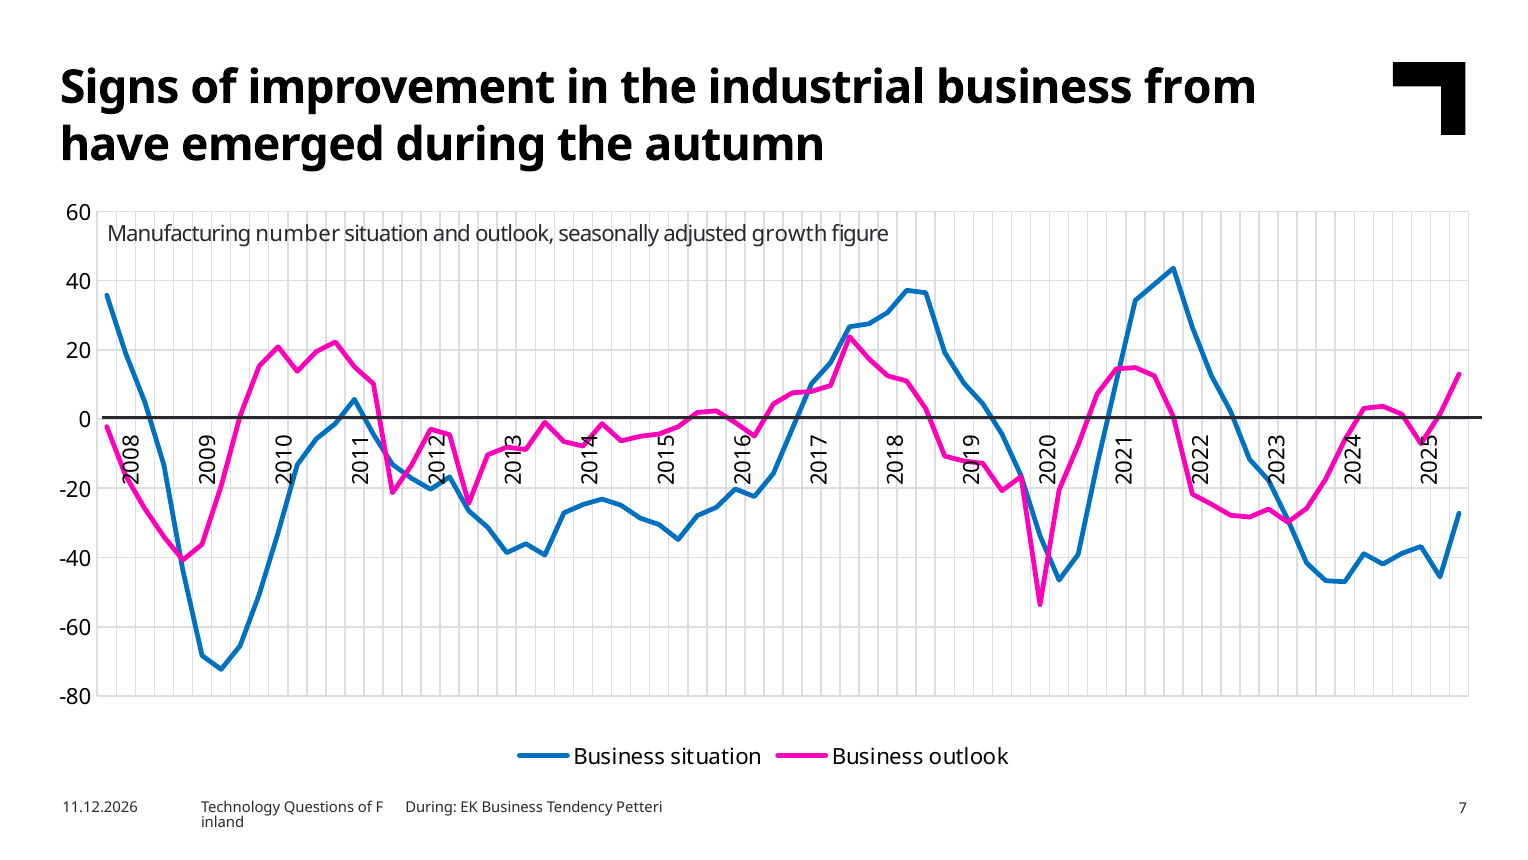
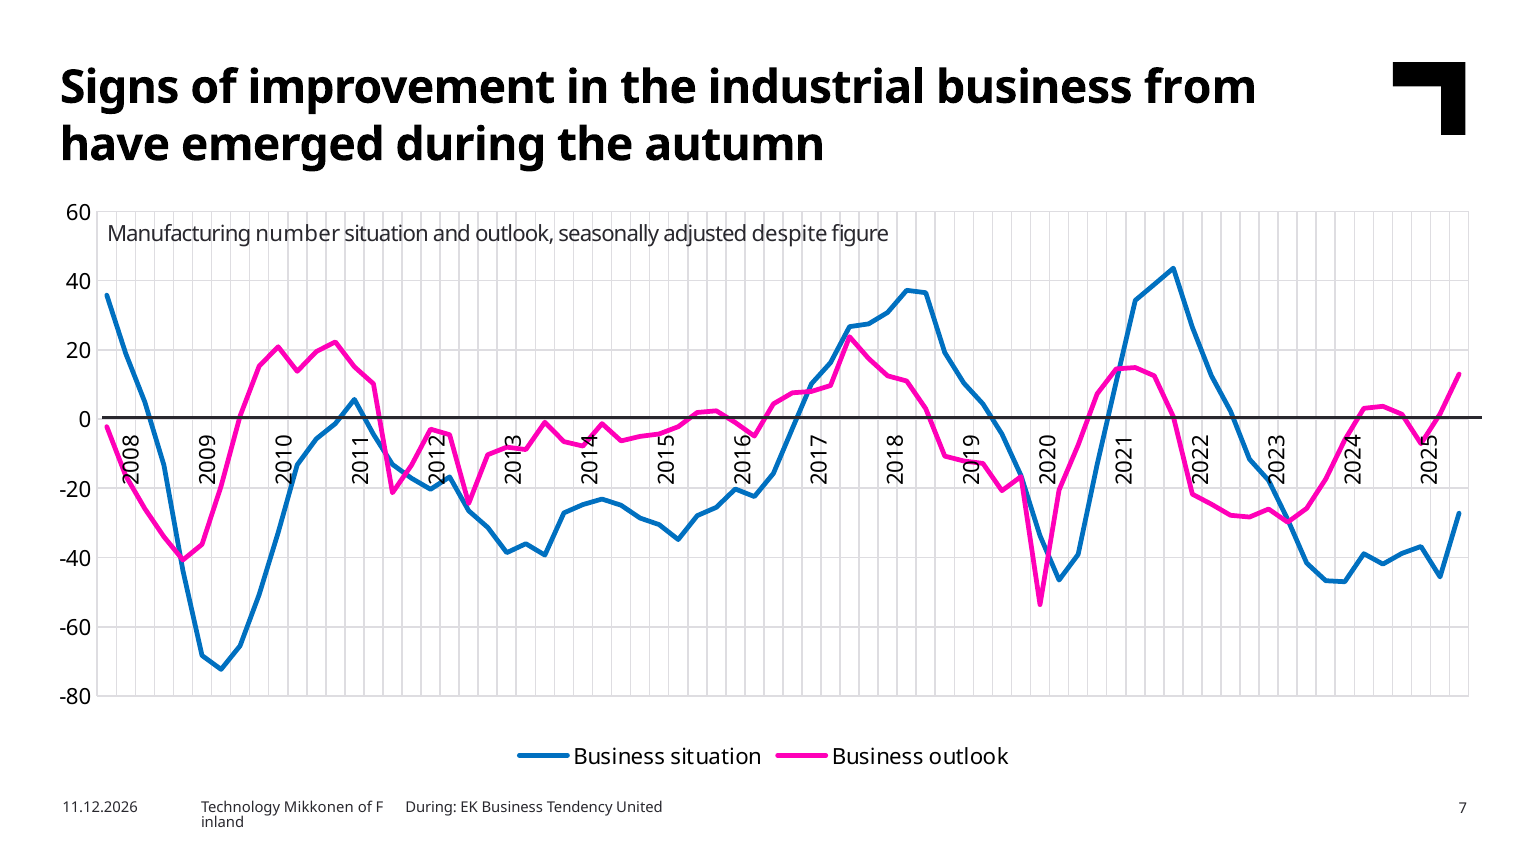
growth: growth -> despite
Questions: Questions -> Mikkonen
Petteri: Petteri -> United
